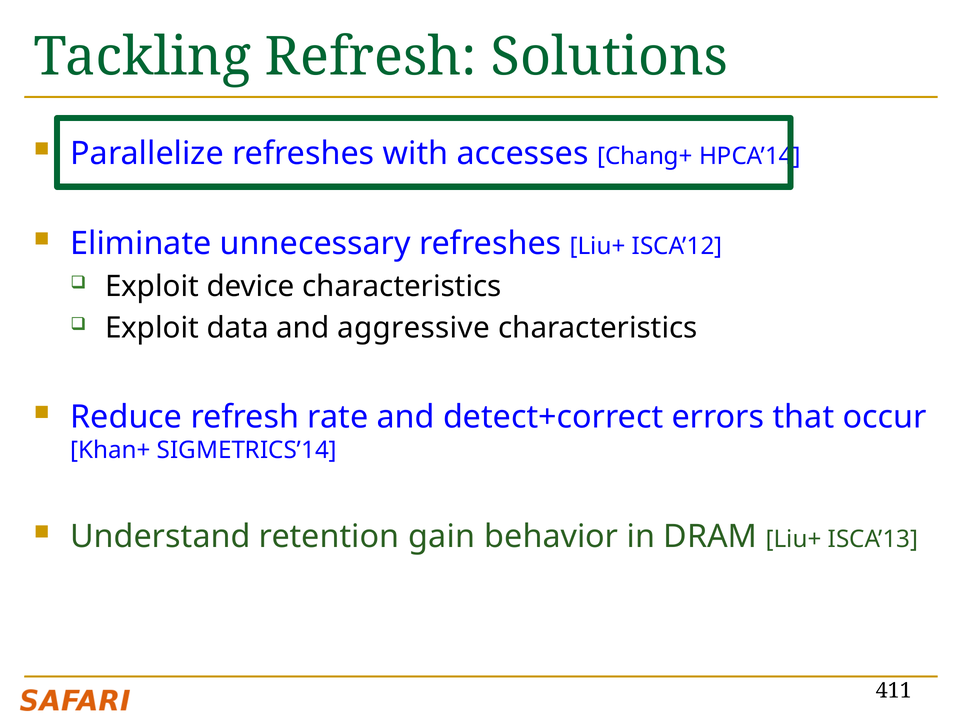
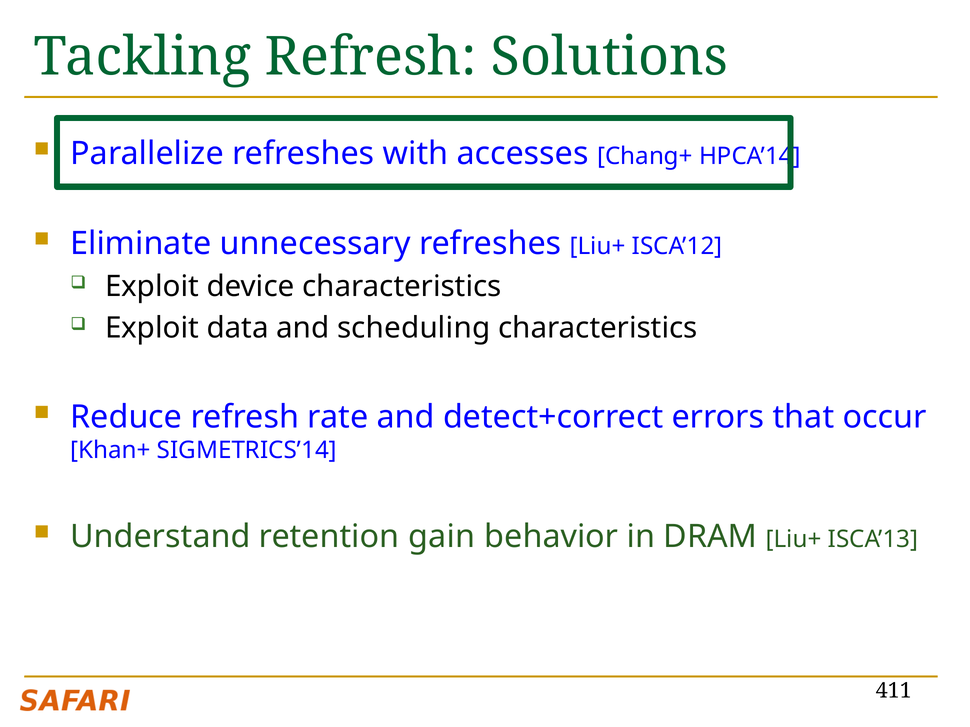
aggressive: aggressive -> scheduling
